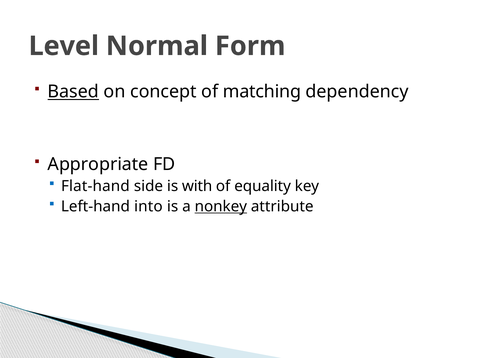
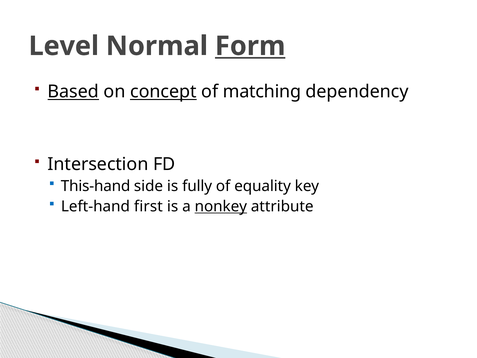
Form underline: none -> present
concept underline: none -> present
Appropriate: Appropriate -> Intersection
Flat-hand: Flat-hand -> This-hand
with: with -> fully
into: into -> first
